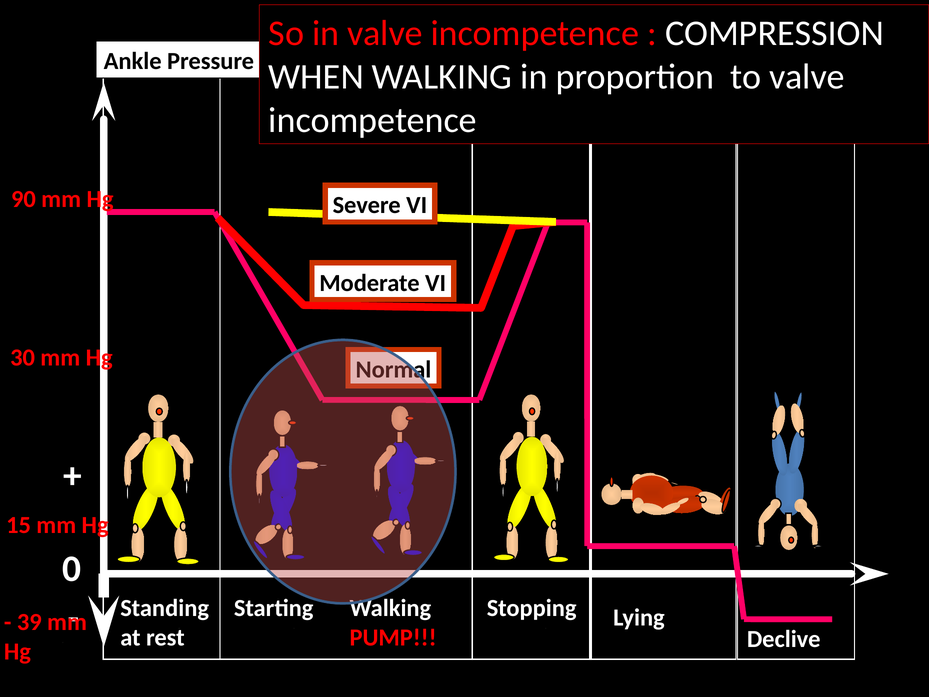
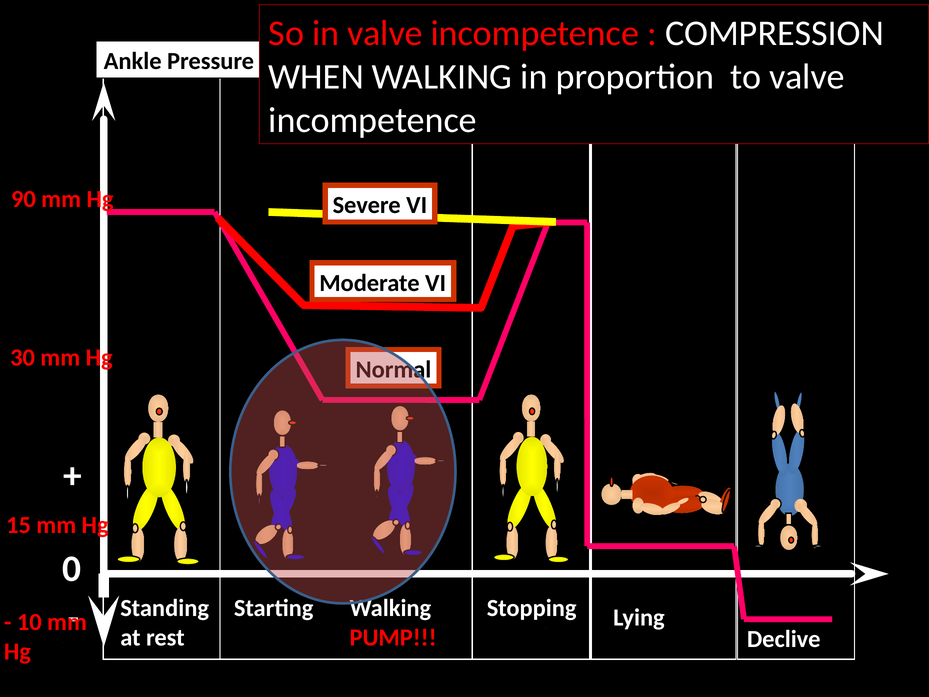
39: 39 -> 10
